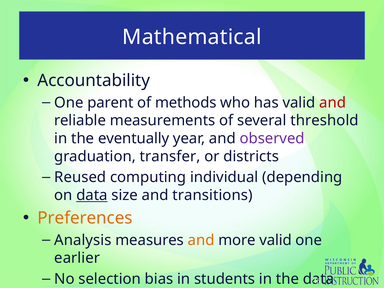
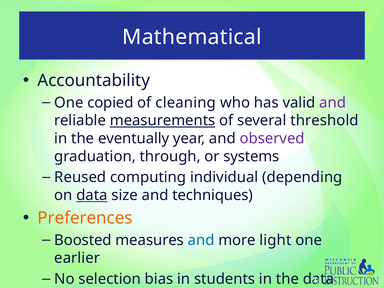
parent: parent -> copied
methods: methods -> cleaning
and at (333, 103) colour: red -> purple
measurements underline: none -> present
transfer: transfer -> through
districts: districts -> systems
transitions: transitions -> techniques
Analysis: Analysis -> Boosted
and at (201, 240) colour: orange -> blue
more valid: valid -> light
